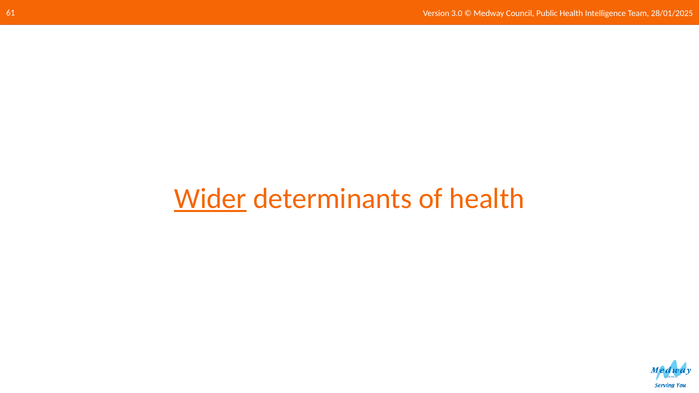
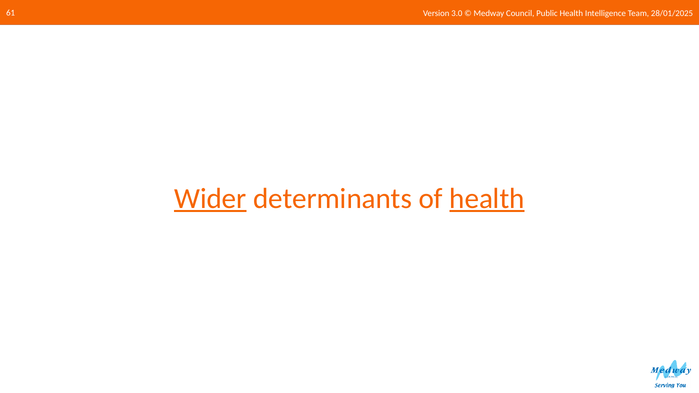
health at (487, 199) underline: none -> present
